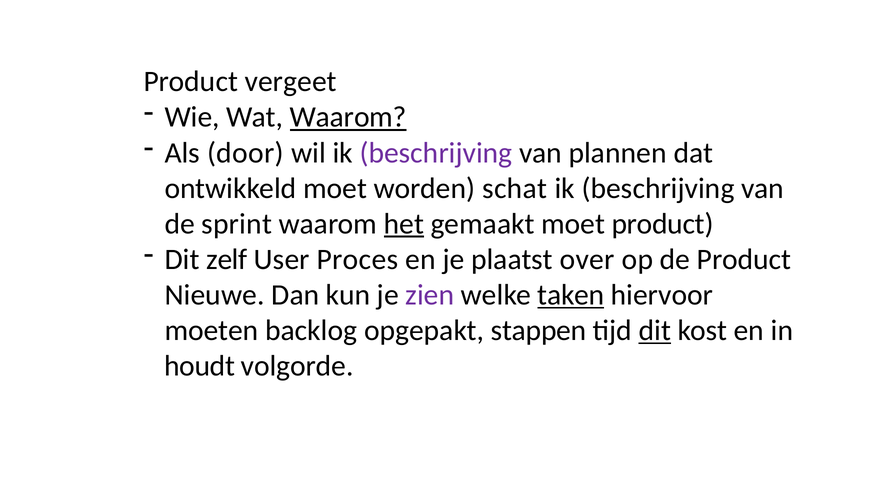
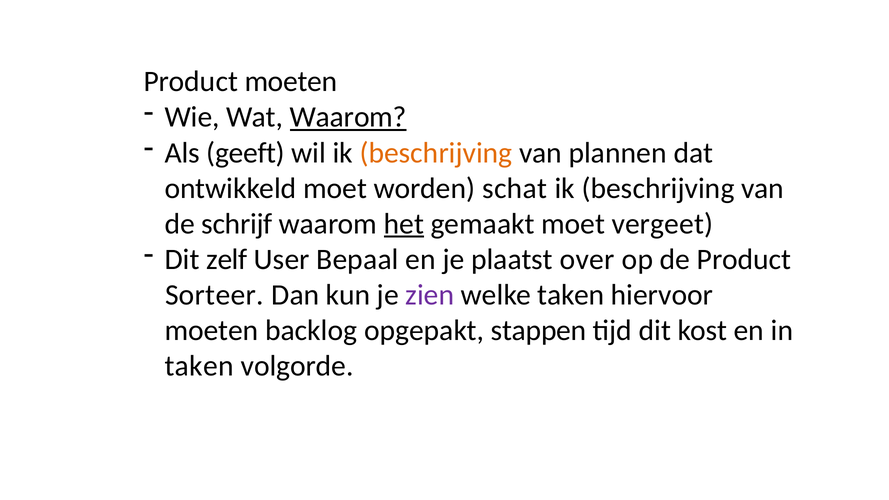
Product vergeet: vergeet -> moeten
door: door -> geeft
beschrijving at (436, 153) colour: purple -> orange
sprint: sprint -> schrijf
moet product: product -> vergeet
Proces: Proces -> Bepaal
Nieuwe: Nieuwe -> Sorteer
taken at (571, 295) underline: present -> none
dit at (655, 331) underline: present -> none
houdt at (200, 366): houdt -> taken
